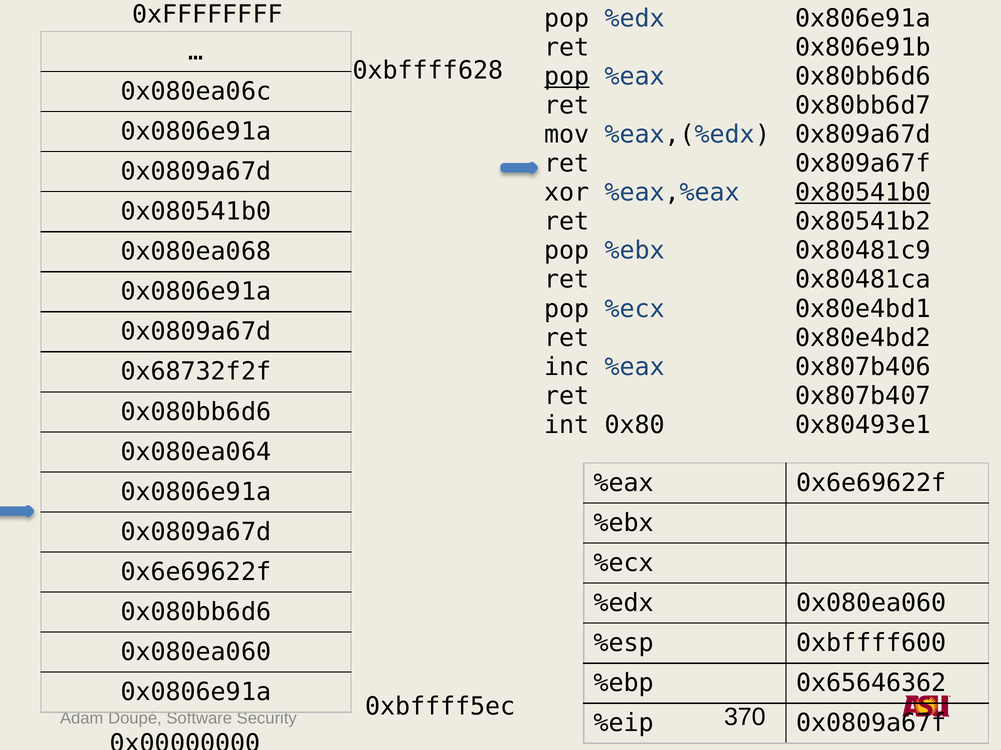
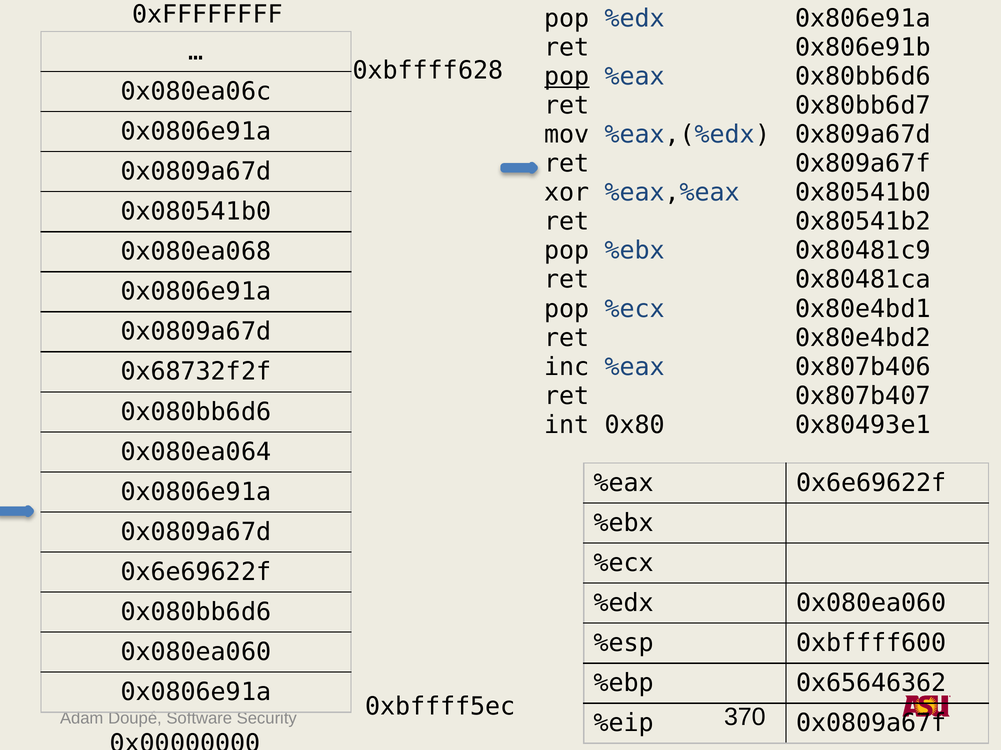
0x80541b0 underline: present -> none
